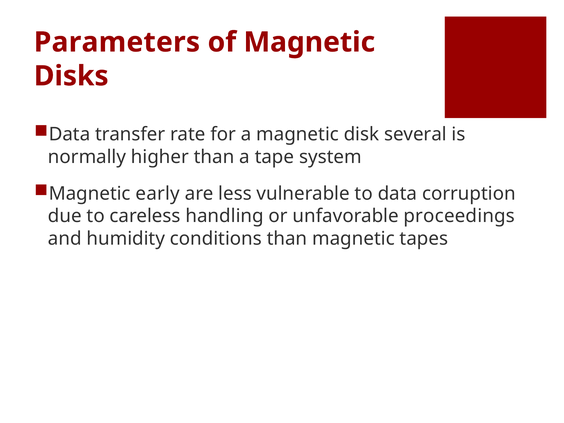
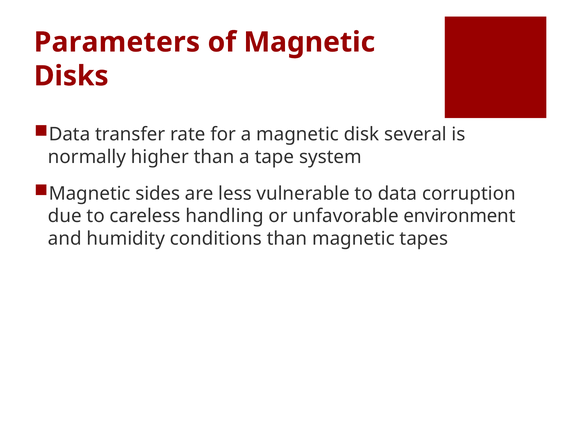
early: early -> sides
proceedings: proceedings -> environment
